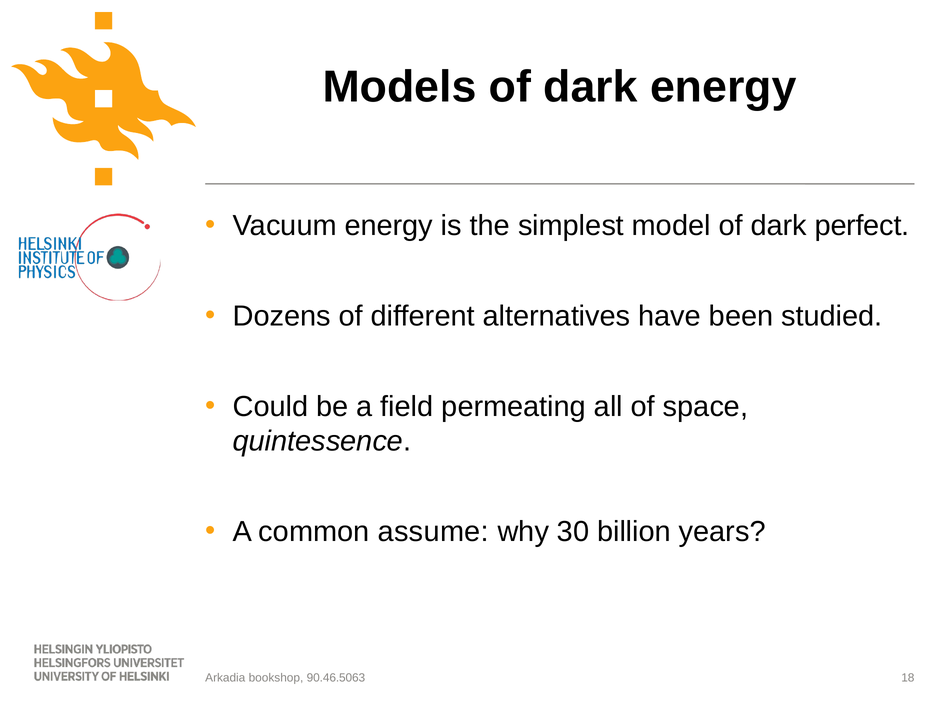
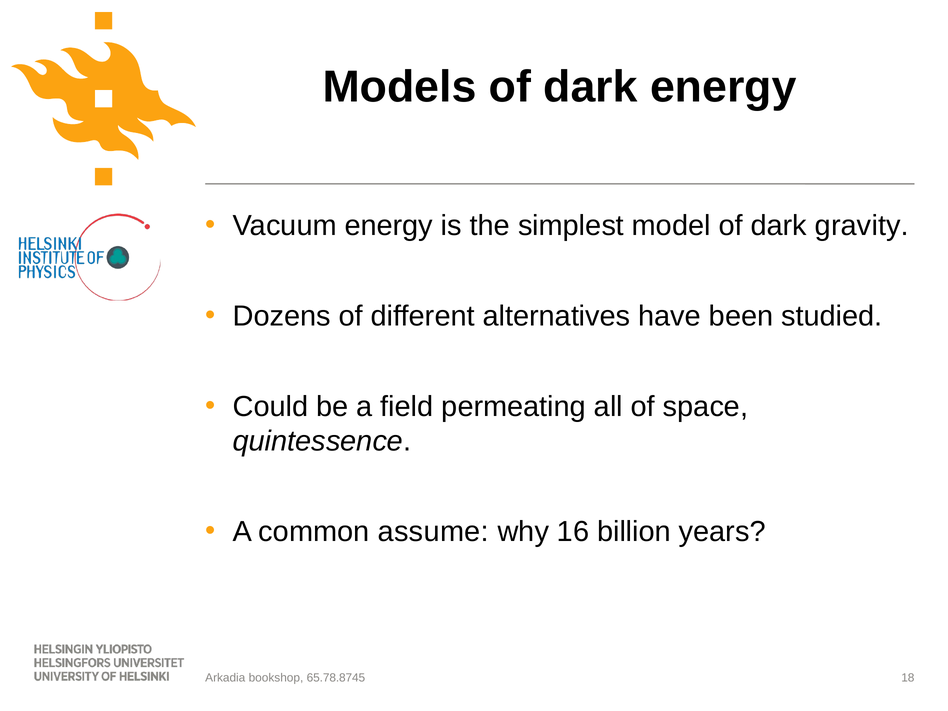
perfect: perfect -> gravity
30: 30 -> 16
90.46.5063: 90.46.5063 -> 65.78.8745
